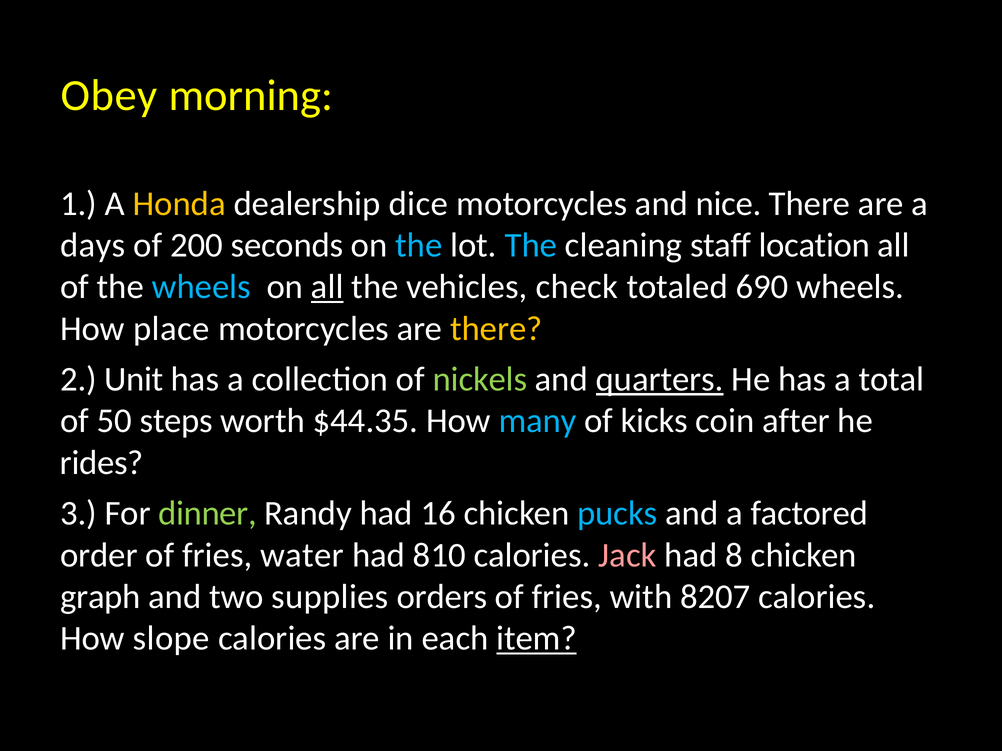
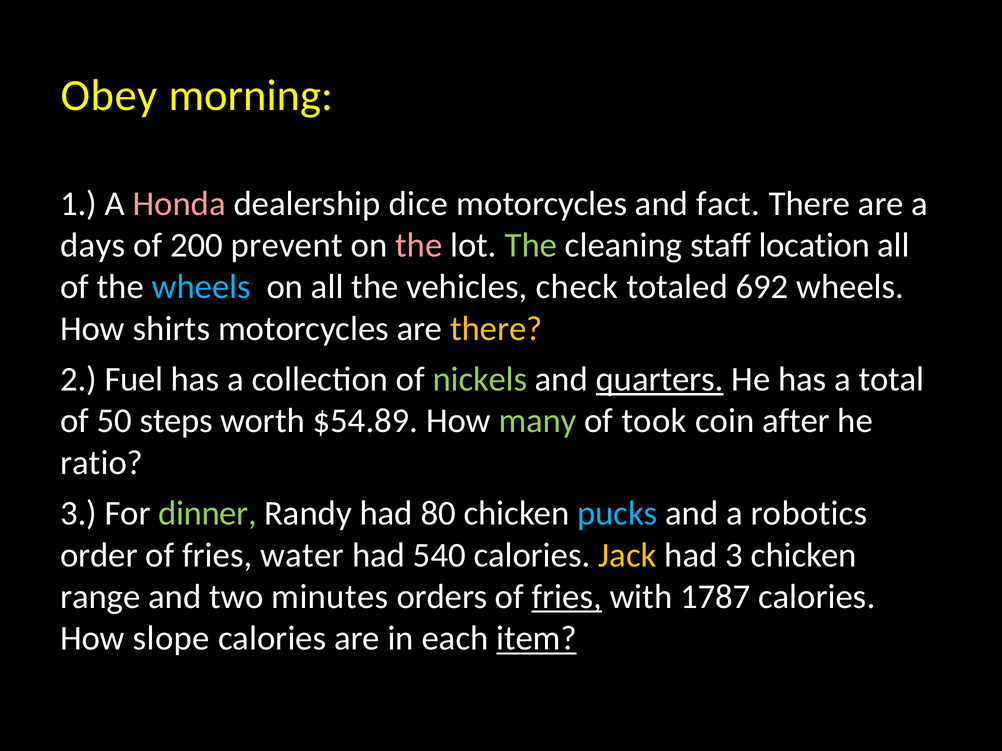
Honda colour: yellow -> pink
nice: nice -> fact
seconds: seconds -> prevent
the at (419, 245) colour: light blue -> pink
The at (531, 245) colour: light blue -> light green
all at (327, 287) underline: present -> none
690: 690 -> 692
place: place -> shirts
Unit: Unit -> Fuel
$44.35: $44.35 -> $54.89
many colour: light blue -> light green
kicks: kicks -> took
rides: rides -> ratio
16: 16 -> 80
factored: factored -> robotics
810: 810 -> 540
Jack colour: pink -> yellow
had 8: 8 -> 3
graph: graph -> range
supplies: supplies -> minutes
fries at (567, 597) underline: none -> present
8207: 8207 -> 1787
